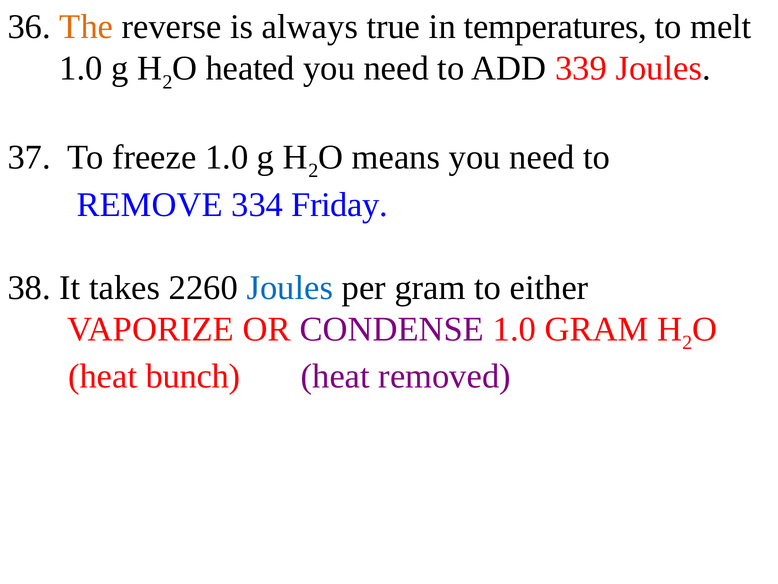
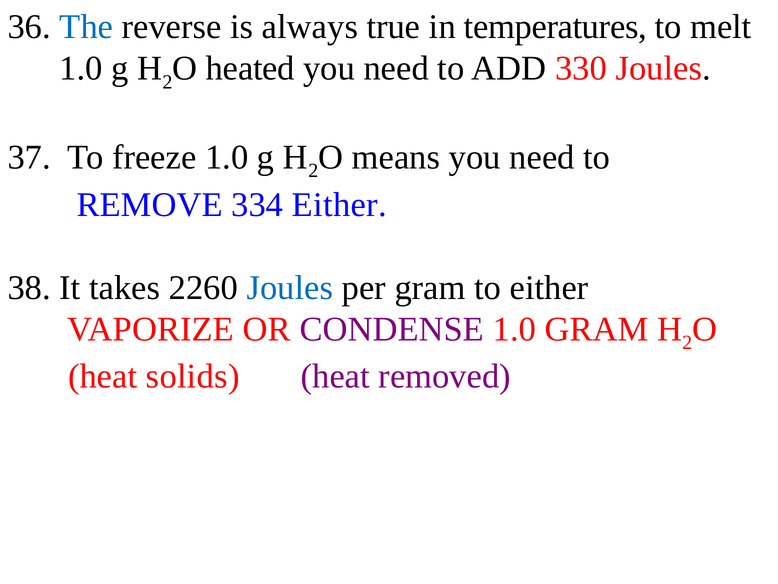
The colour: orange -> blue
339: 339 -> 330
334 Friday: Friday -> Either
bunch: bunch -> solids
